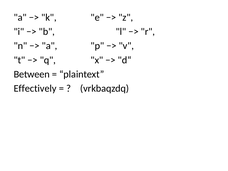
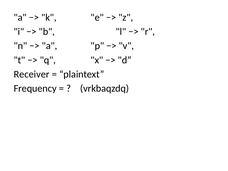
Between: Between -> Receiver
Effectively: Effectively -> Frequency
